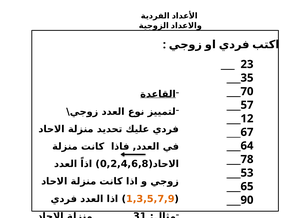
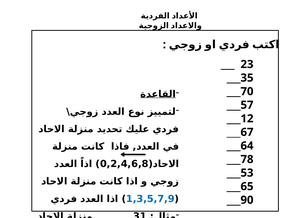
1,3,5,7,9 at (150, 199) colour: orange -> blue
